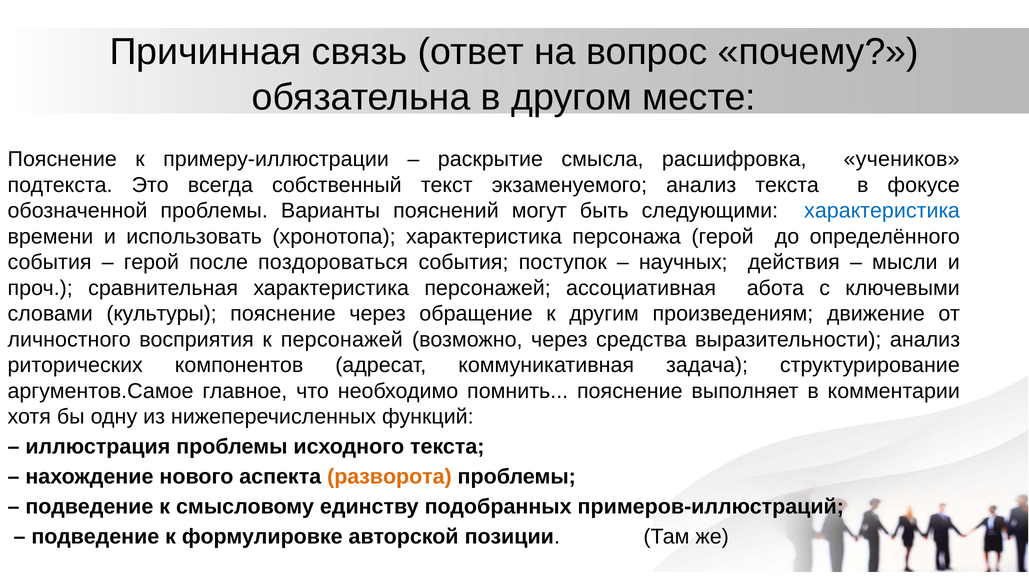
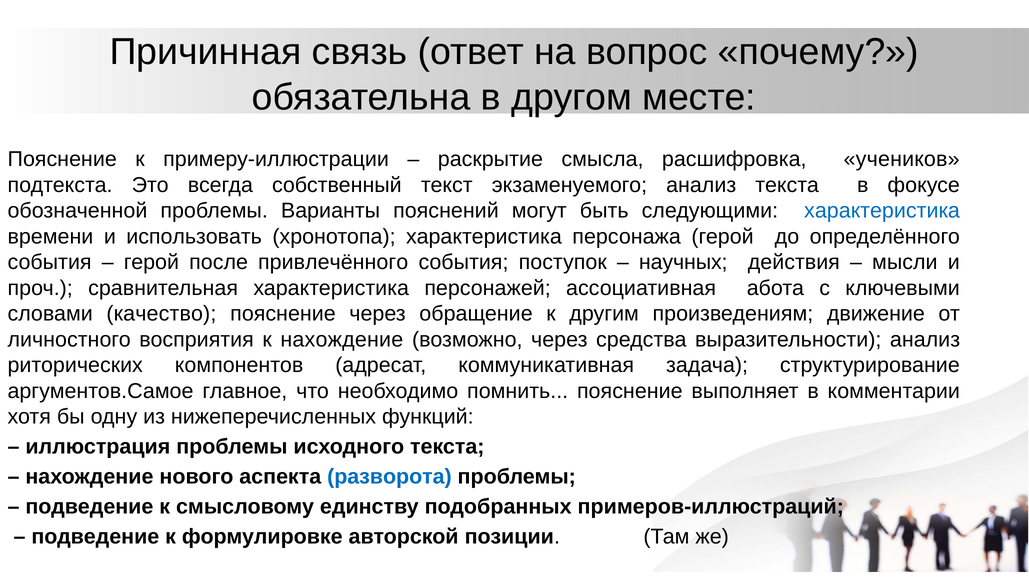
поздороваться: поздороваться -> привлечённого
культуры: культуры -> качество
к персонажей: персонажей -> нахождение
разворота colour: orange -> blue
